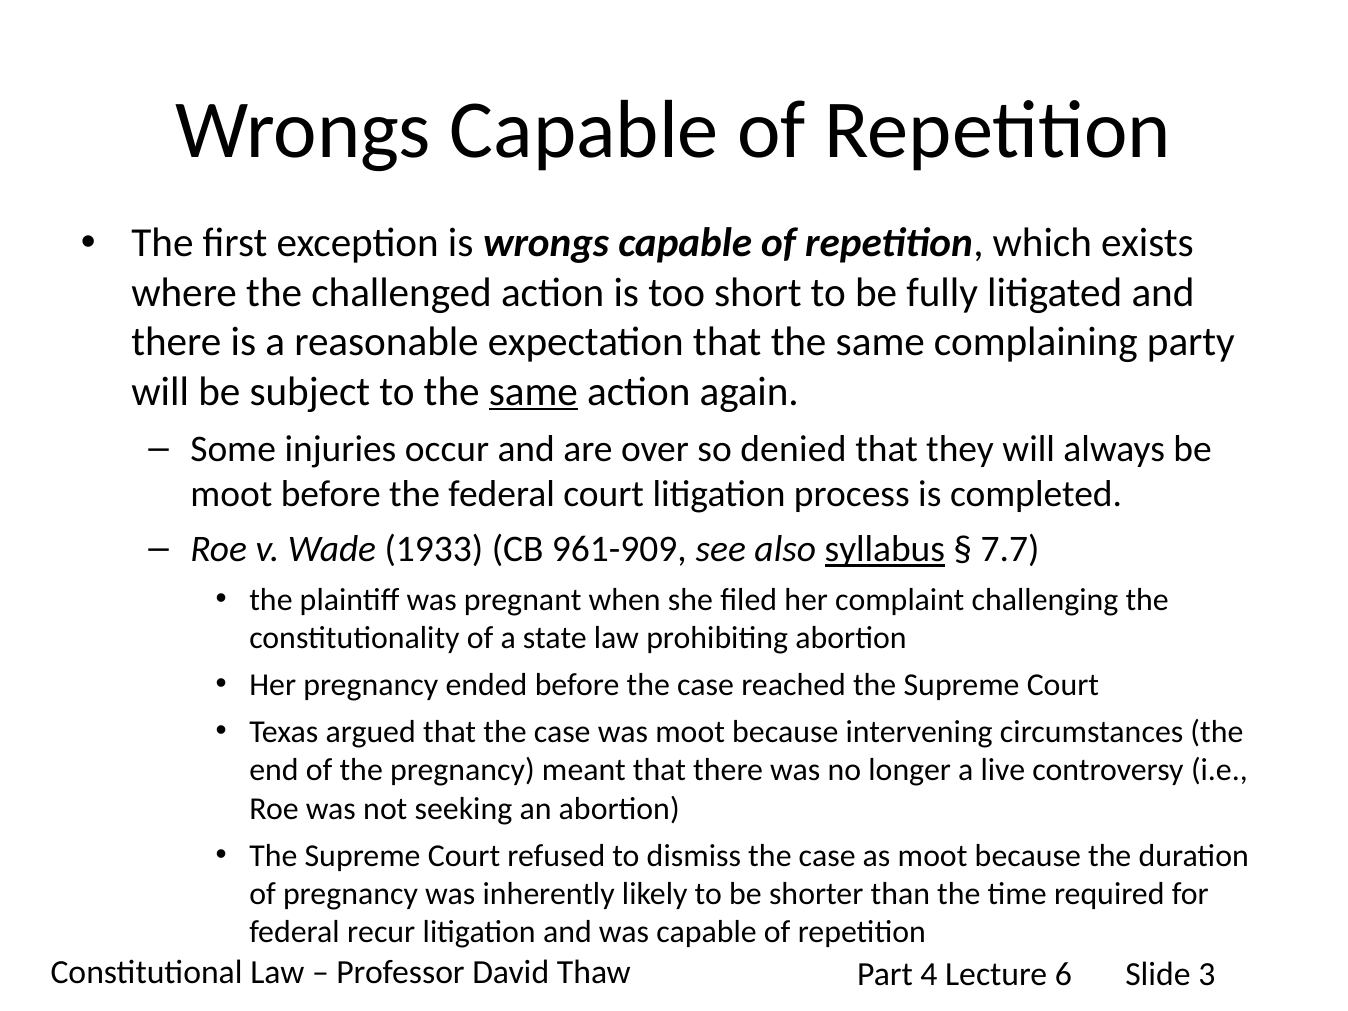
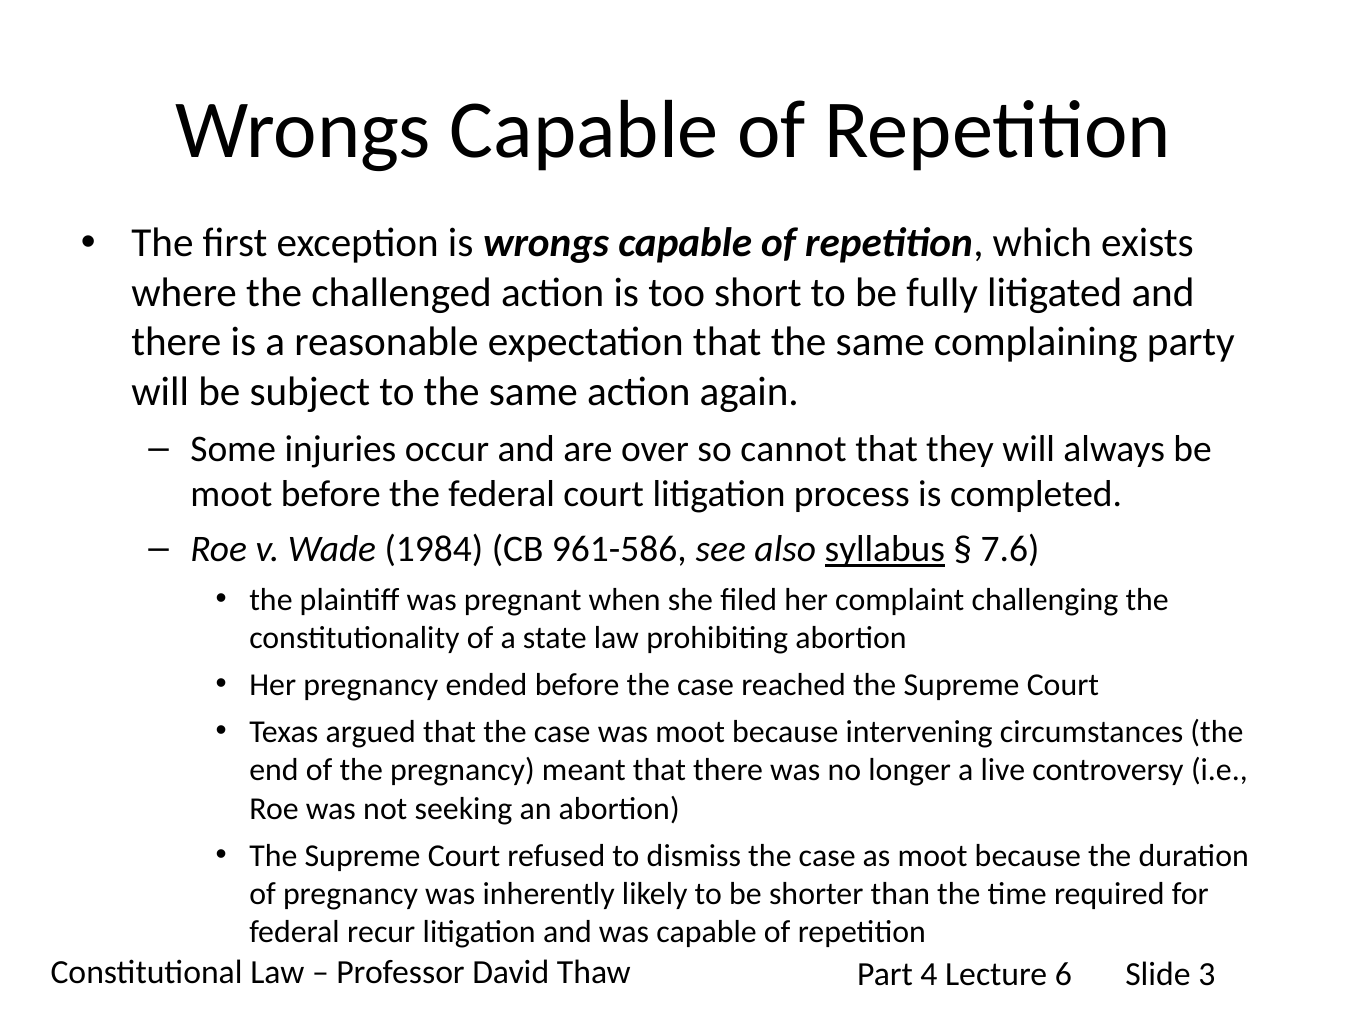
same at (533, 392) underline: present -> none
denied: denied -> cannot
1933: 1933 -> 1984
961-909: 961-909 -> 961-586
7.7: 7.7 -> 7.6
